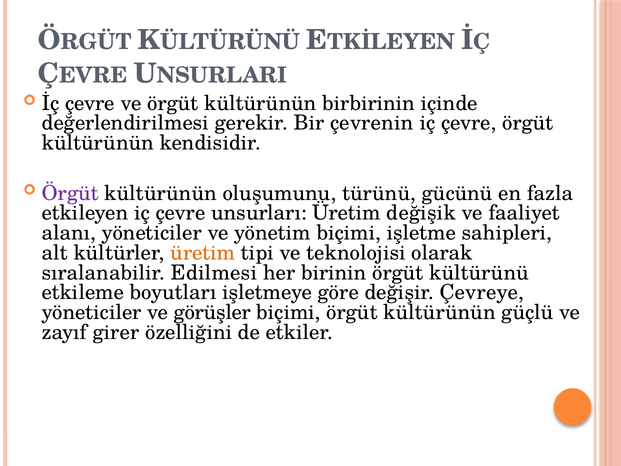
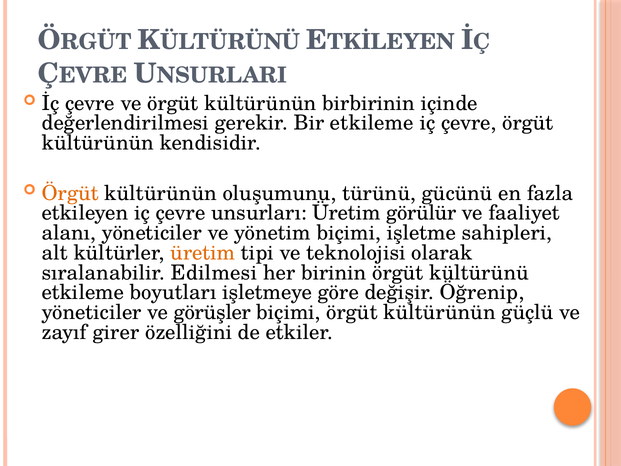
Bir çevrenin: çevrenin -> etkileme
Örgüt at (70, 193) colour: purple -> orange
değişik: değişik -> görülür
Çevreye: Çevreye -> Öğrenip
